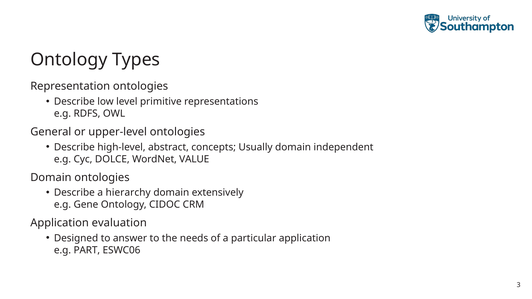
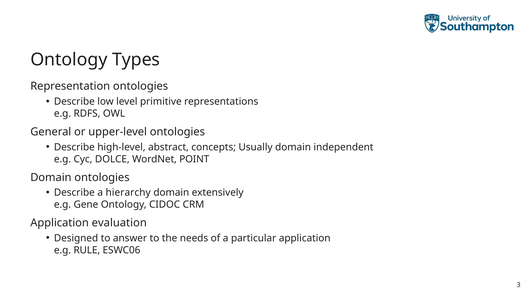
VALUE: VALUE -> POINT
PART: PART -> RULE
